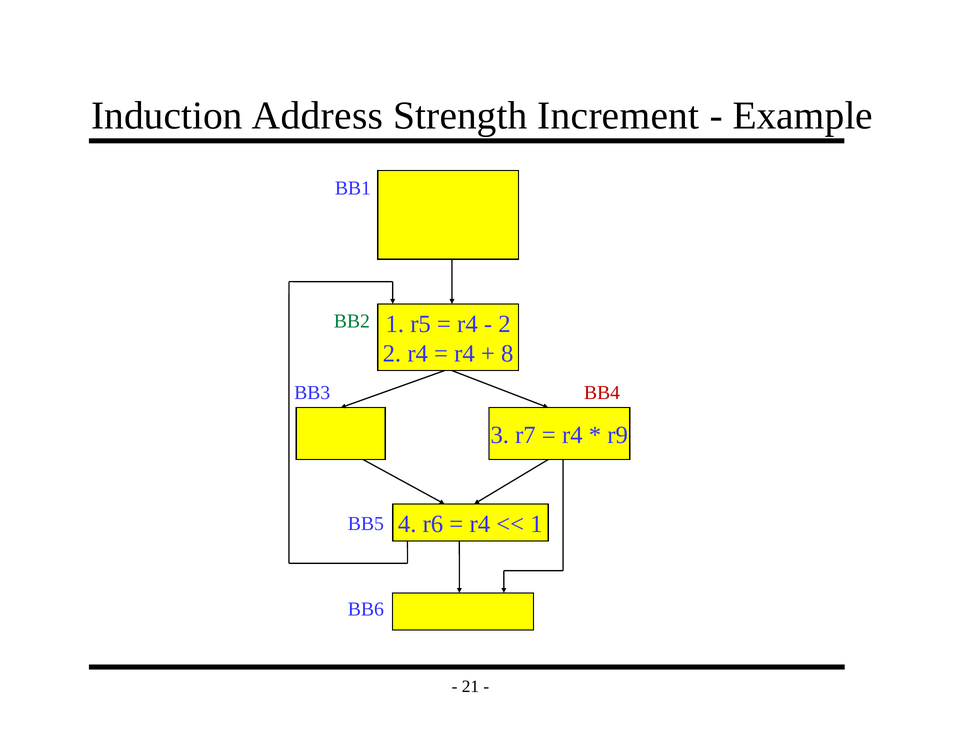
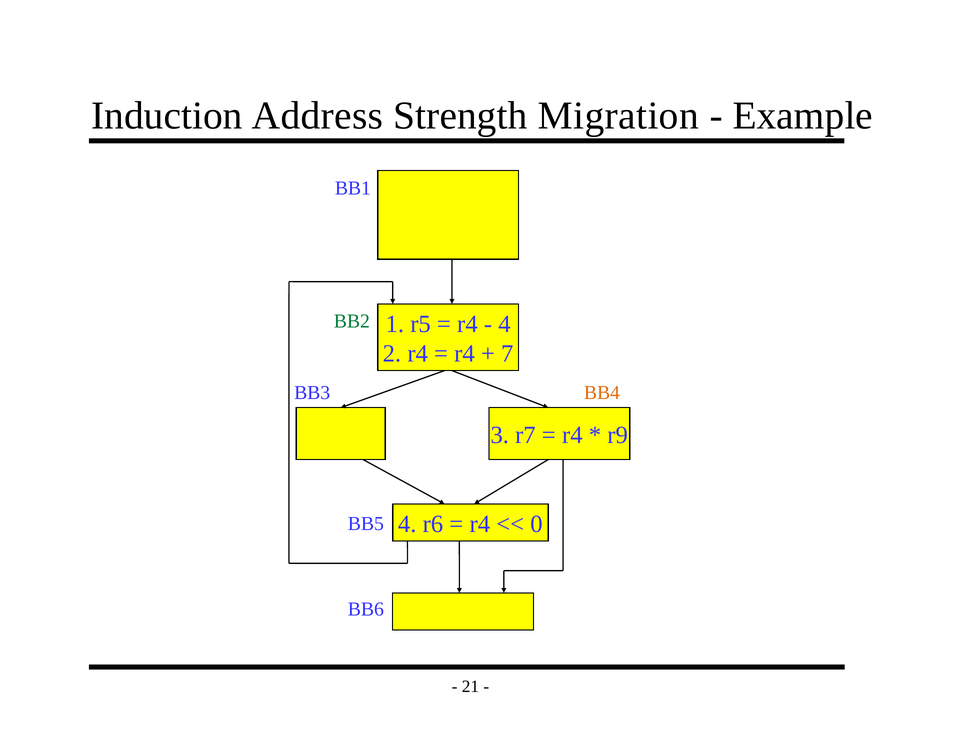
Increment: Increment -> Migration
2 at (505, 324): 2 -> 4
8: 8 -> 7
BB4 colour: red -> orange
1 at (537, 524): 1 -> 0
